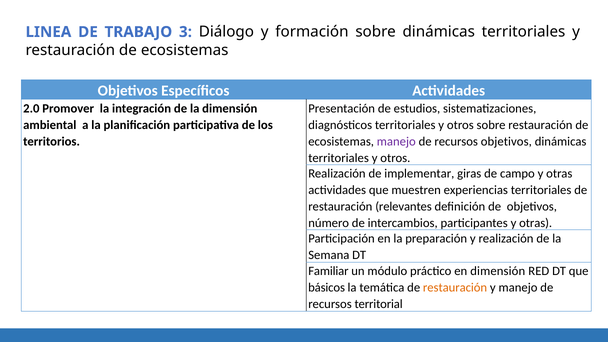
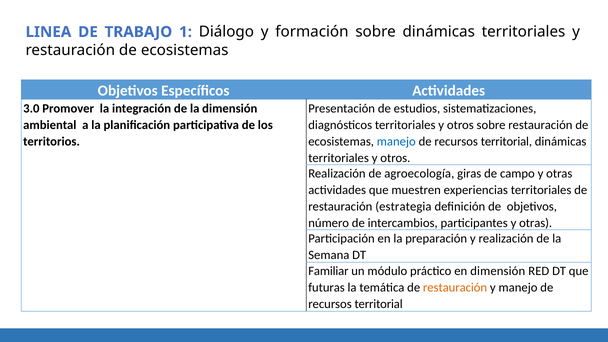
3: 3 -> 1
2.0: 2.0 -> 3.0
manejo at (396, 142) colour: purple -> blue
objetivos at (506, 142): objetivos -> territorial
implementar: implementar -> agroecología
relevantes: relevantes -> estrategia
básicos: básicos -> futuras
